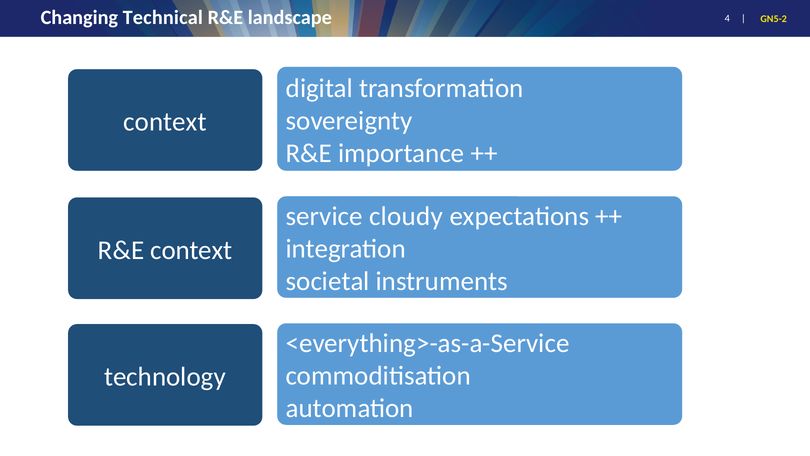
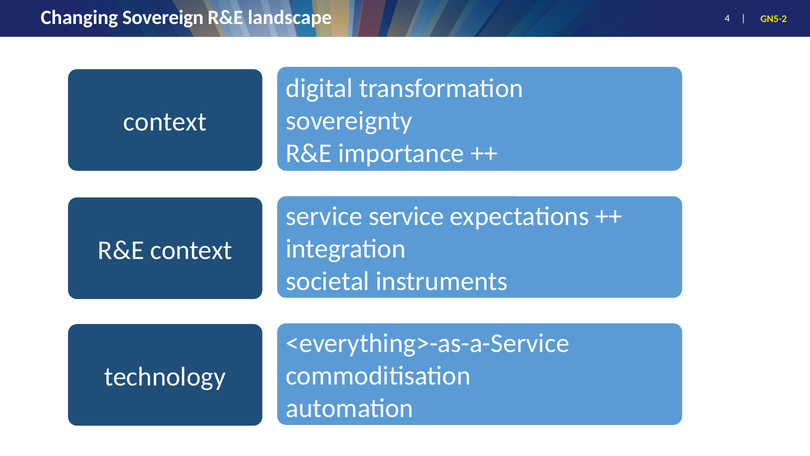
Technical: Technical -> Sovereign
service cloudy: cloudy -> service
